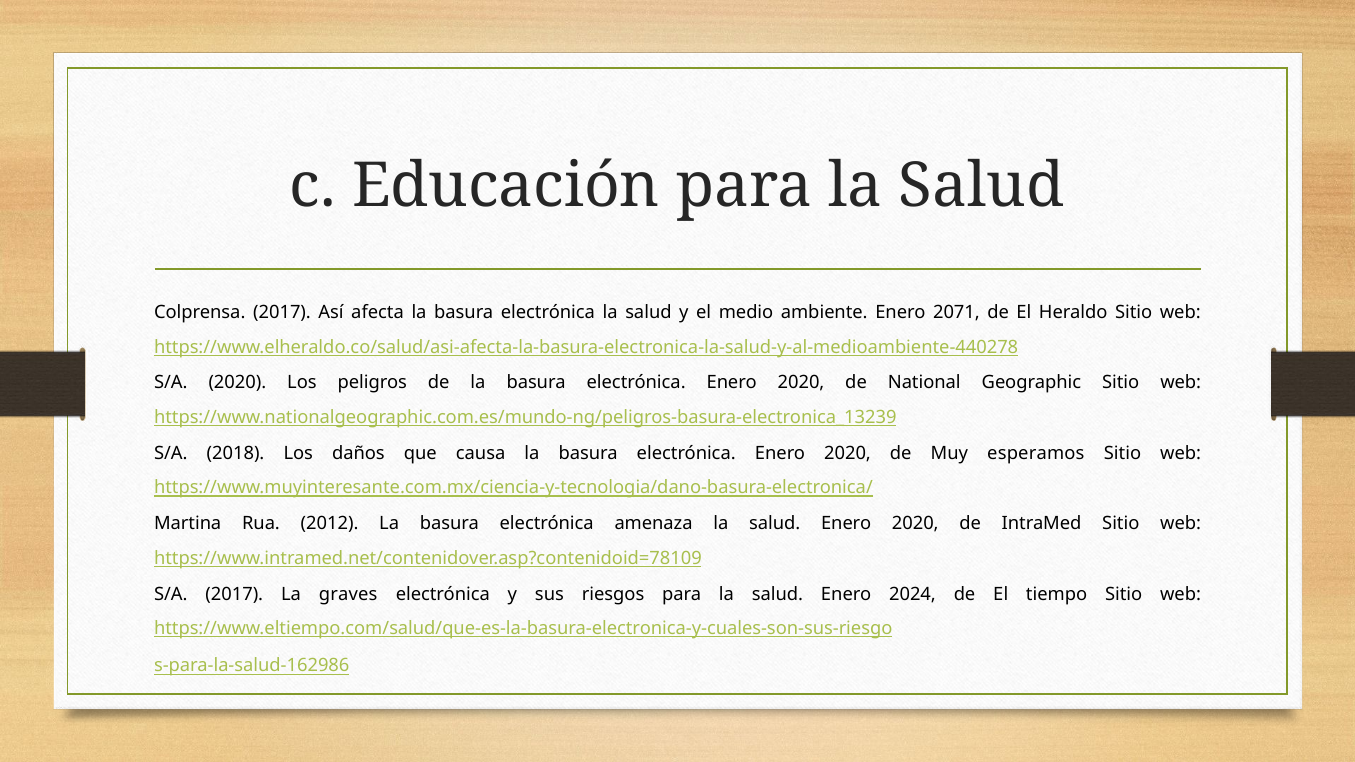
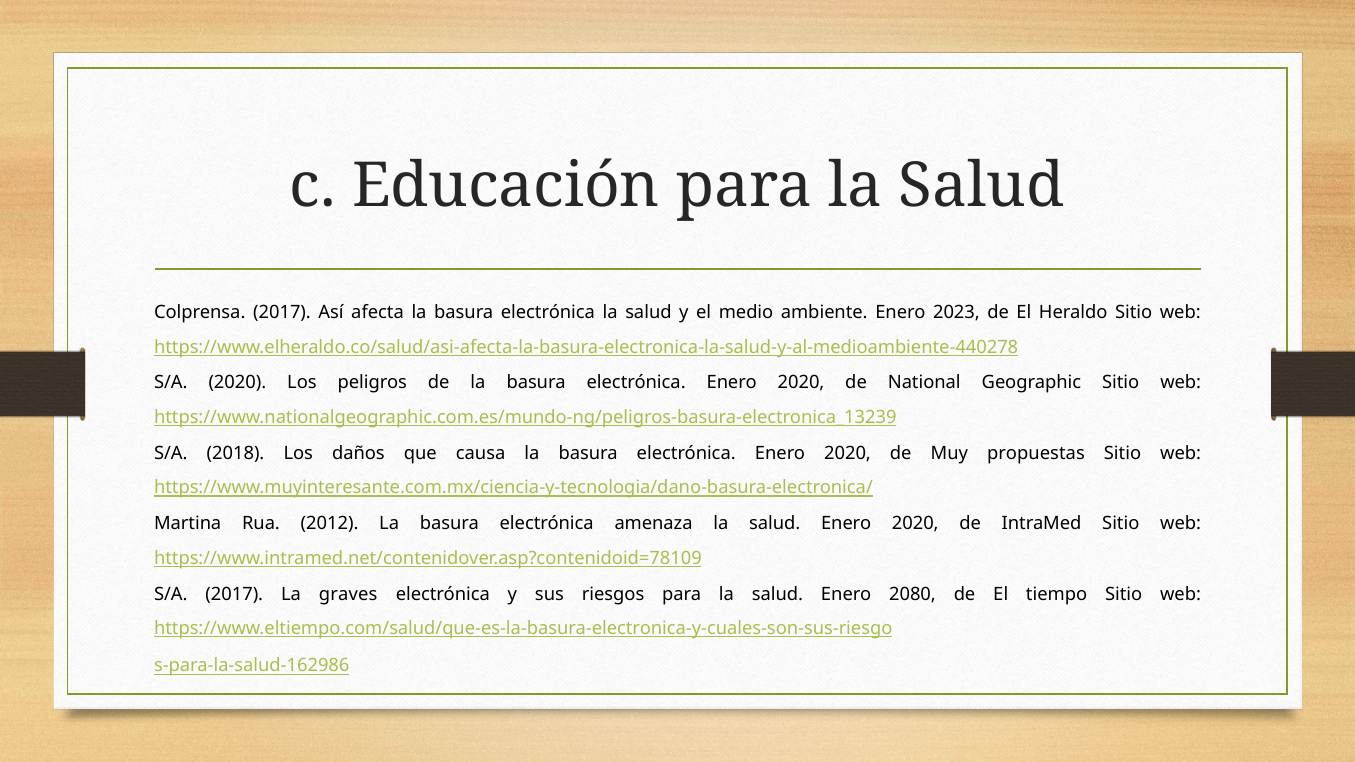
2071: 2071 -> 2023
esperamos: esperamos -> propuestas
2024: 2024 -> 2080
